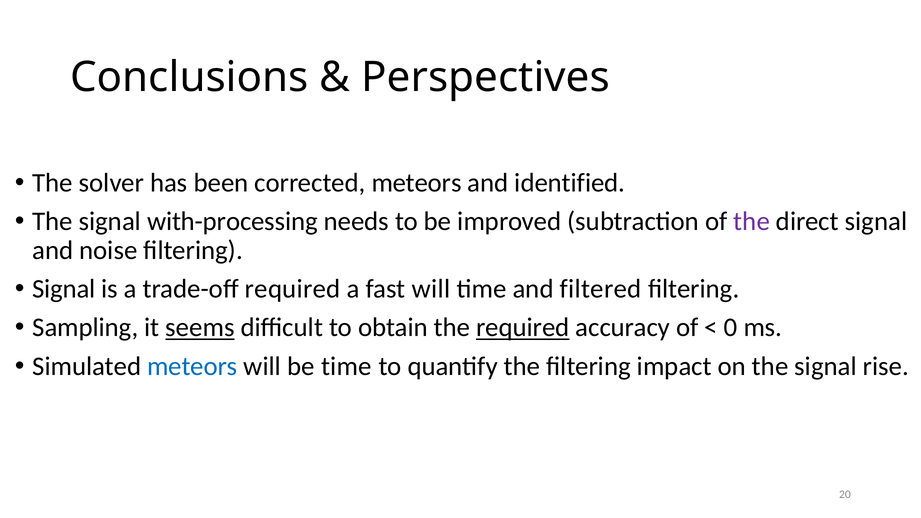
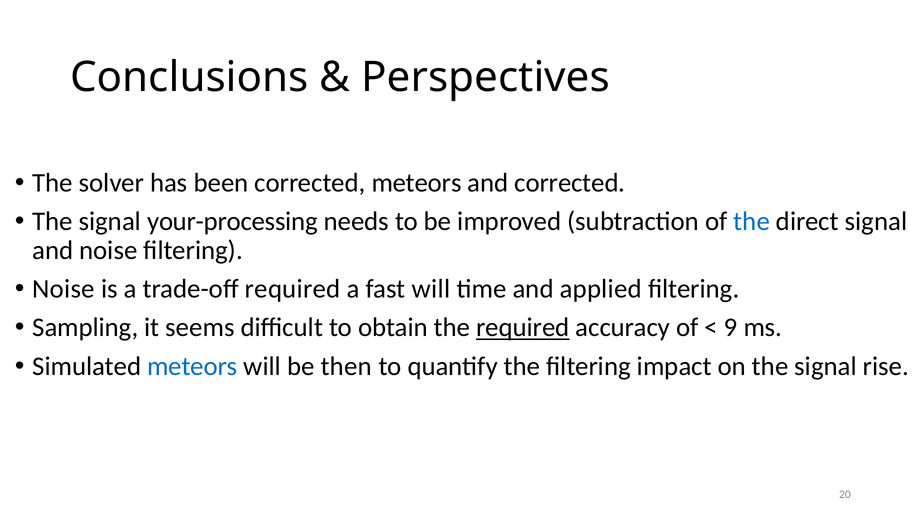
and identified: identified -> corrected
with-processing: with-processing -> your-processing
the at (752, 222) colour: purple -> blue
Signal at (64, 289): Signal -> Noise
filtered: filtered -> applied
seems underline: present -> none
0: 0 -> 9
be time: time -> then
